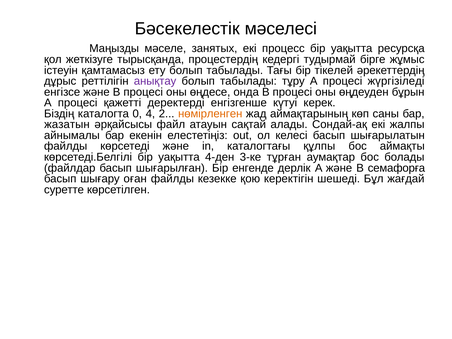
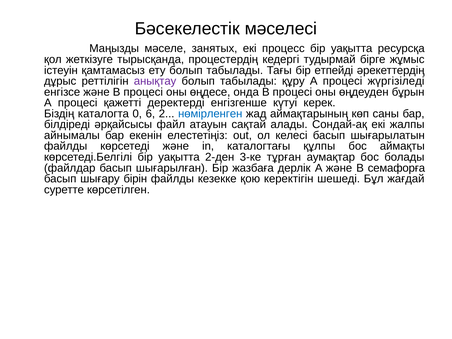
тікелей: тікелей -> етпейді
тұру: тұру -> құру
4: 4 -> 6
нөмірленген colour: orange -> blue
жазатын: жазатын -> білдіреді
4-ден: 4-ден -> 2-ден
енгенде: енгенде -> жазбаға
оған: оған -> бірін
